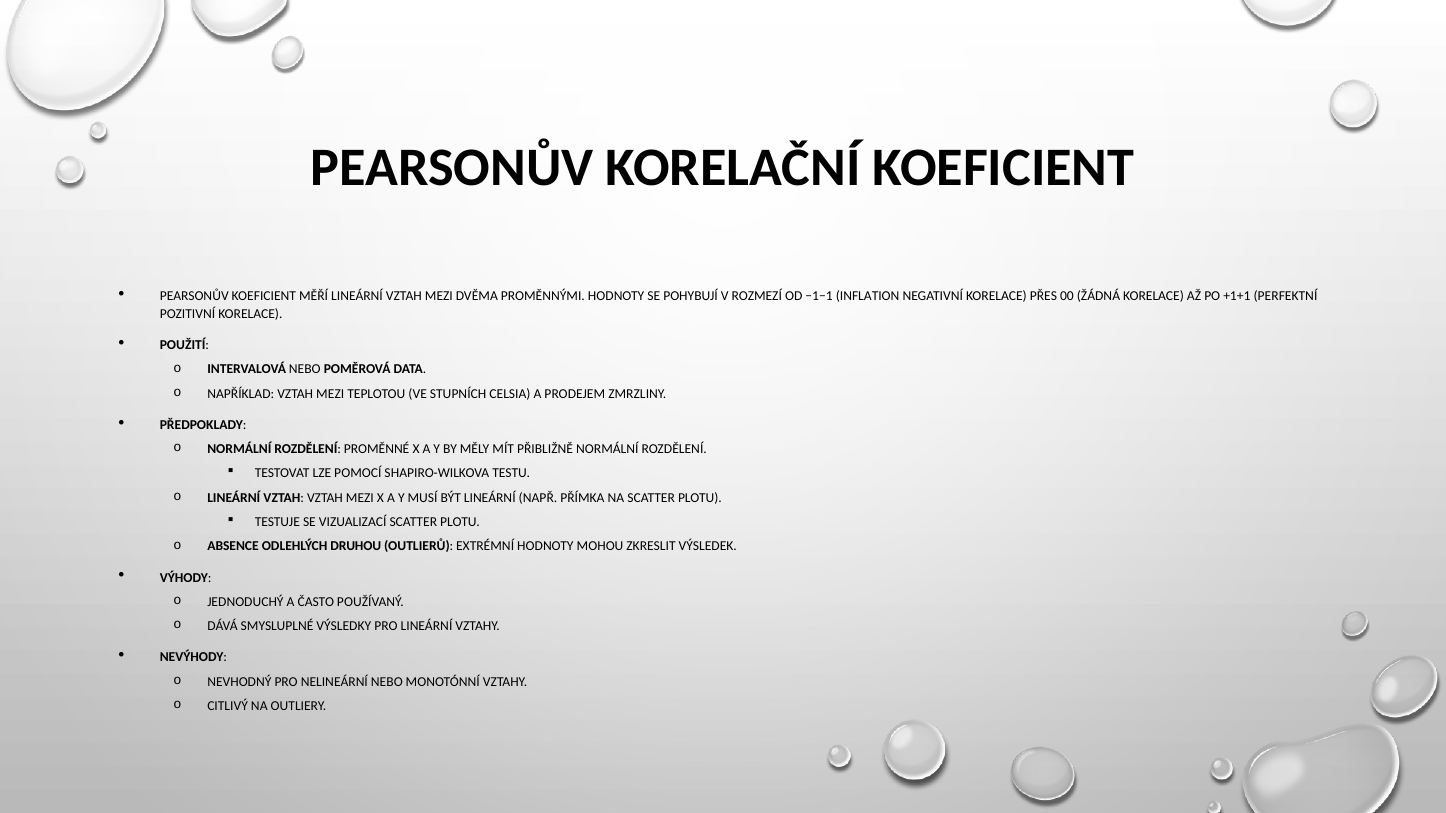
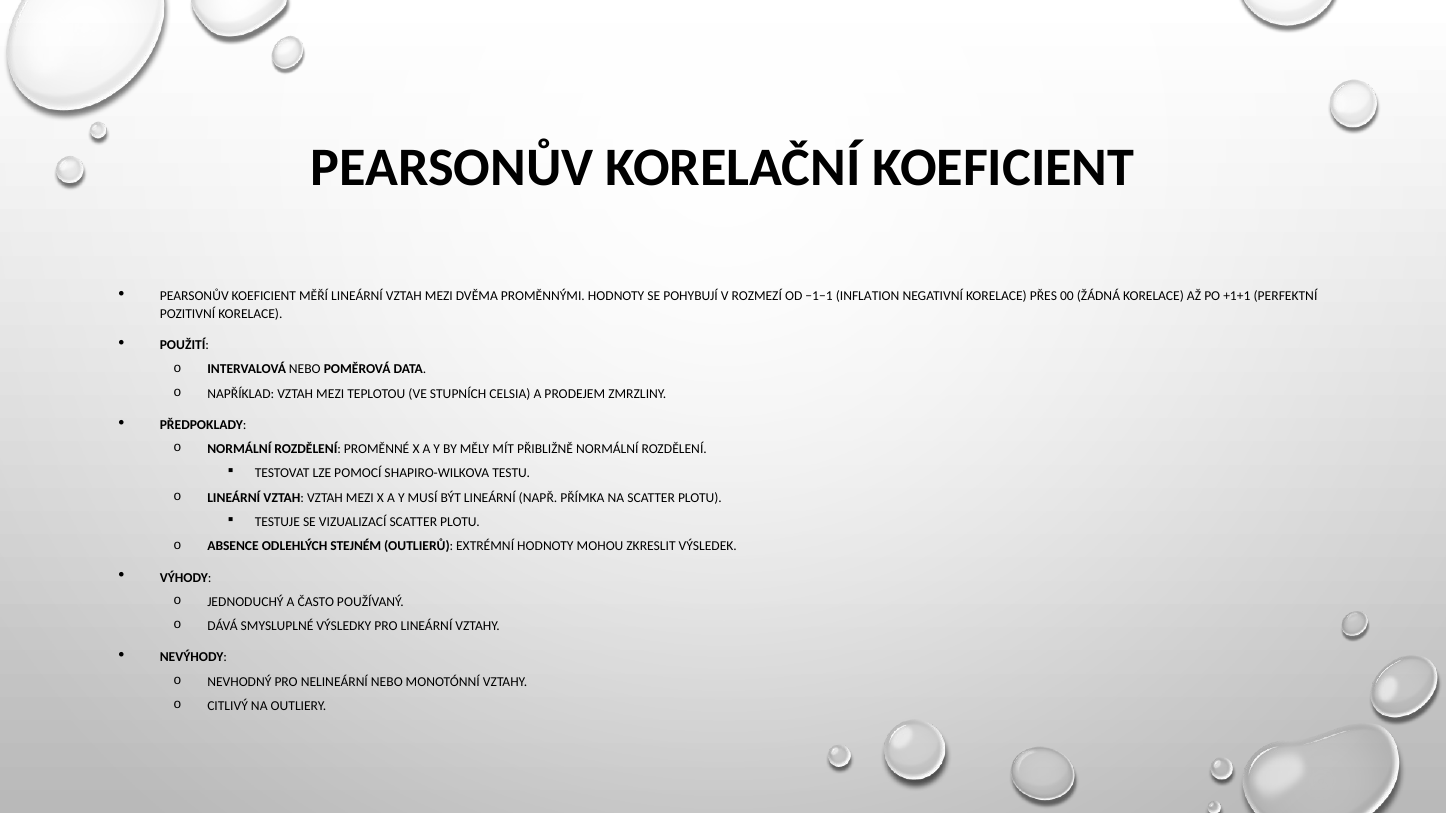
DRUHOU: DRUHOU -> STEJNÉM
